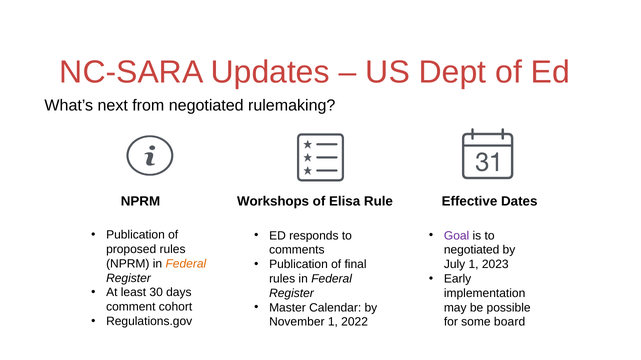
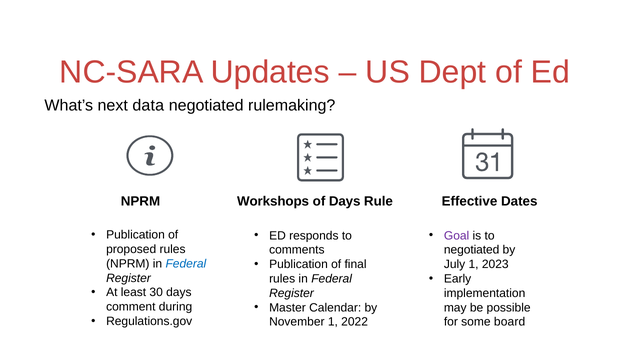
from: from -> data
of Elisa: Elisa -> Days
Federal at (186, 264) colour: orange -> blue
cohort: cohort -> during
